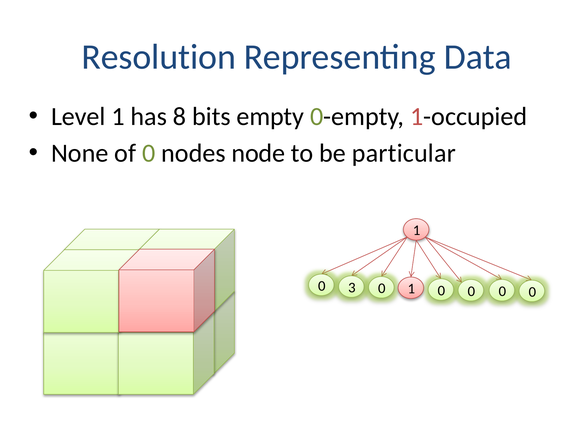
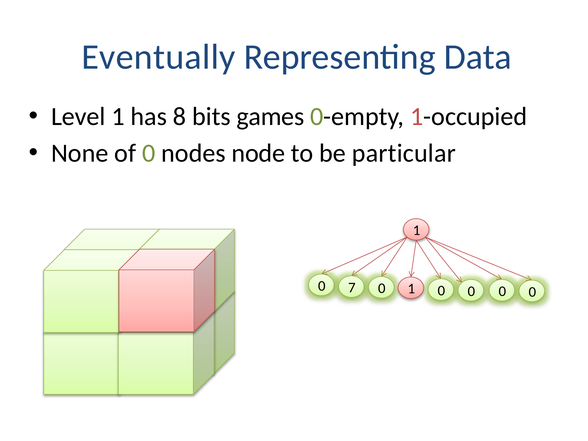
Resolution: Resolution -> Eventually
empty: empty -> games
3: 3 -> 7
